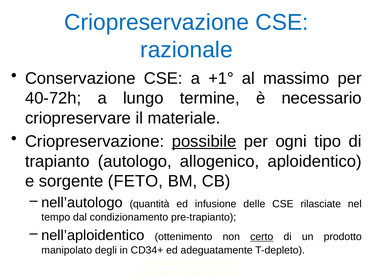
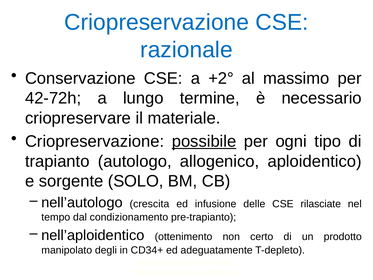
+1°: +1° -> +2°
40-72h: 40-72h -> 42-72h
FETO: FETO -> SOLO
quantità: quantità -> crescita
certo underline: present -> none
